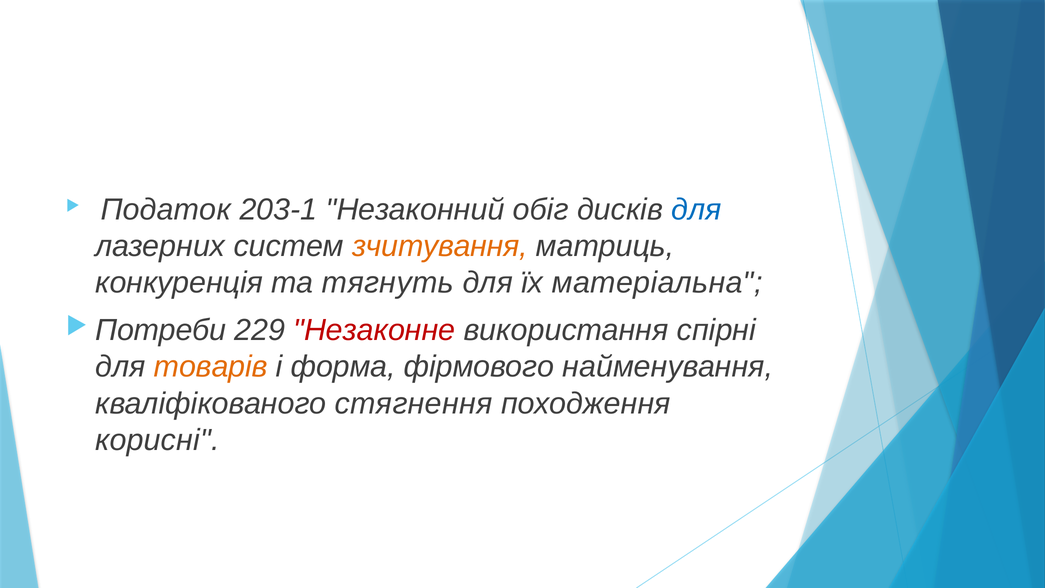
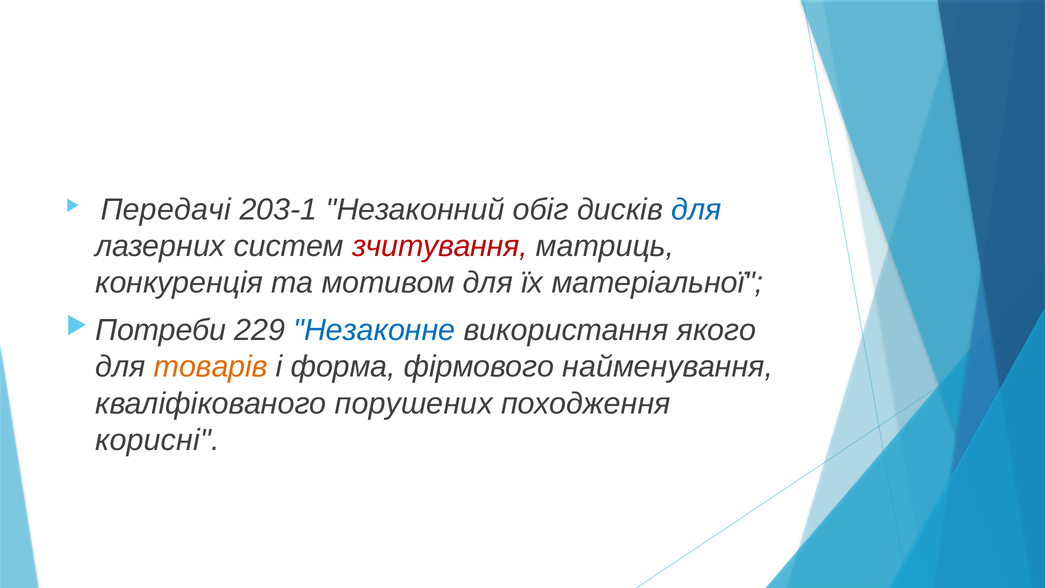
Податок: Податок -> Передачі
зчитування colour: orange -> red
тягнуть: тягнуть -> мотивом
матеріальна: матеріальна -> матеріальної
Незаконне colour: red -> blue
спірні: спірні -> якого
стягнення: стягнення -> порушених
